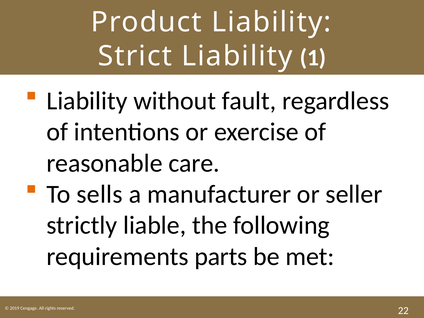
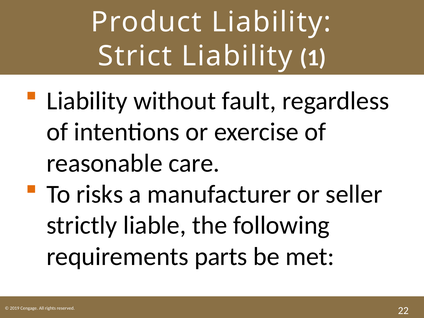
sells: sells -> risks
